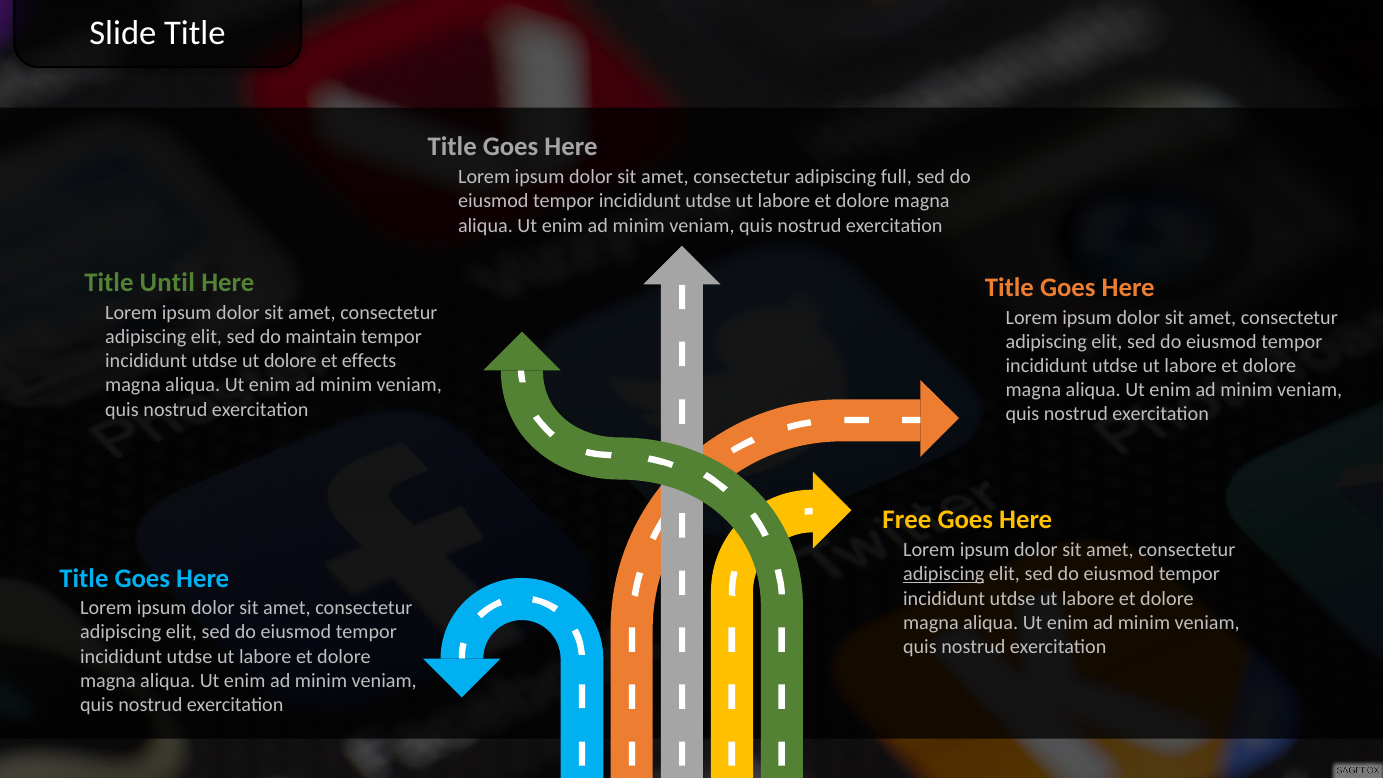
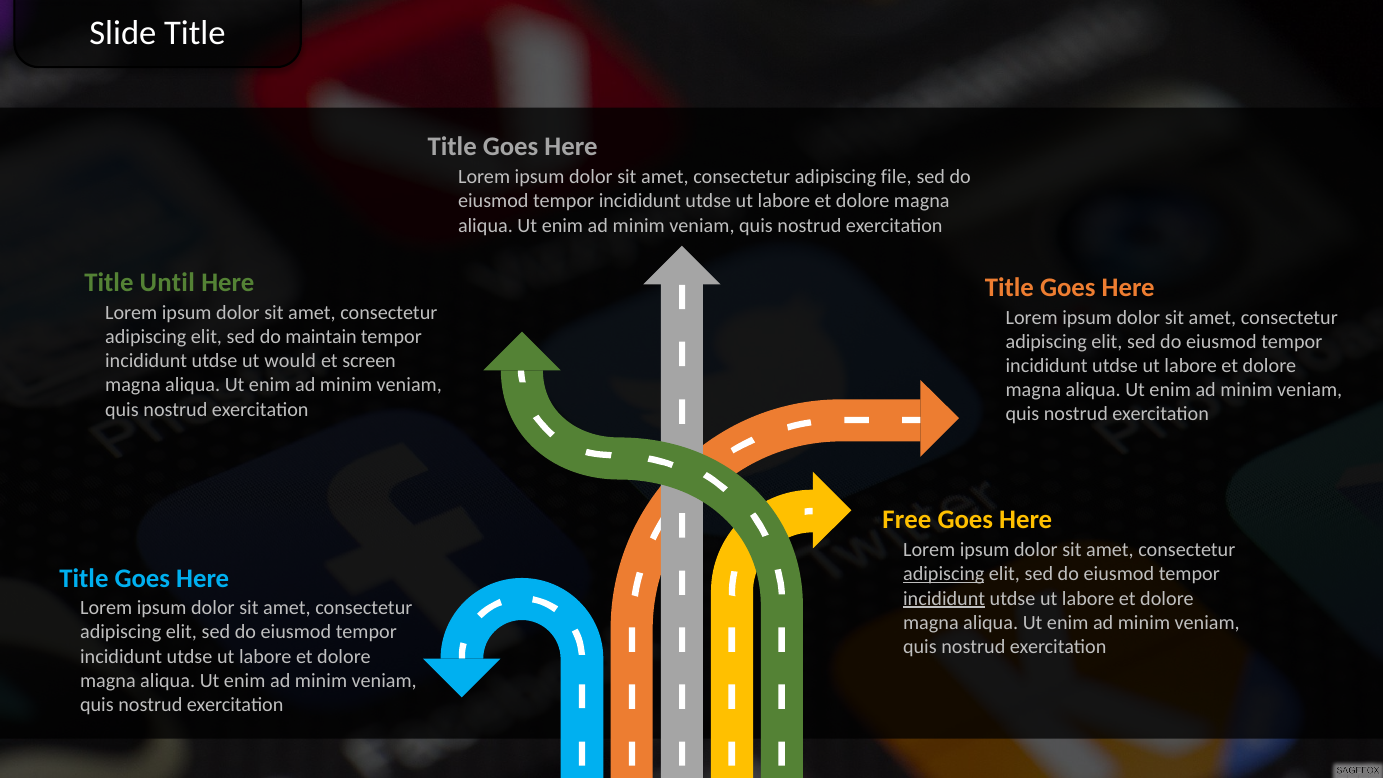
full: full -> file
ut dolore: dolore -> would
effects: effects -> screen
incididunt at (944, 598) underline: none -> present
